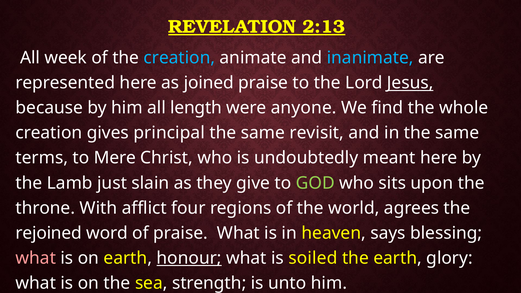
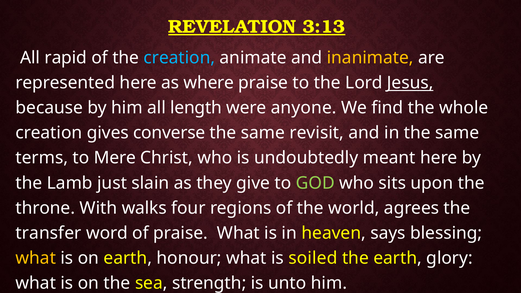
2:13: 2:13 -> 3:13
week: week -> rapid
inanimate colour: light blue -> yellow
joined: joined -> where
principal: principal -> converse
afflict: afflict -> walks
rejoined: rejoined -> transfer
what at (36, 258) colour: pink -> yellow
honour underline: present -> none
